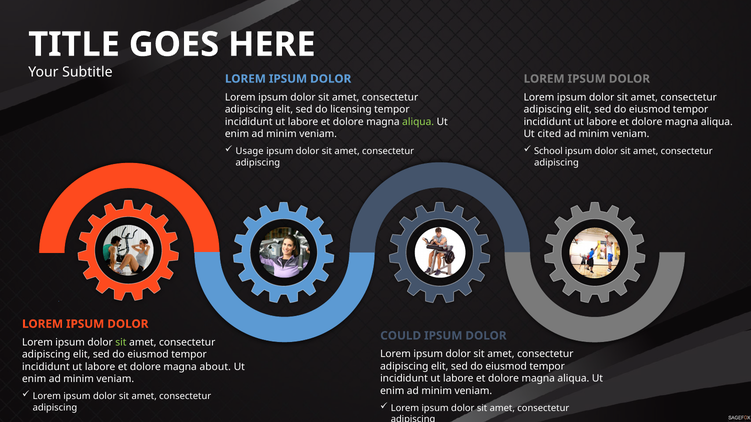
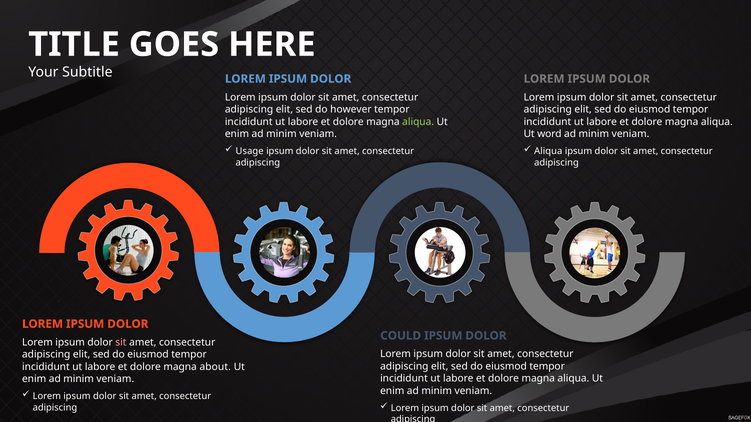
licensing: licensing -> however
cited: cited -> word
School at (548, 151): School -> Aliqua
sit at (121, 343) colour: light green -> pink
